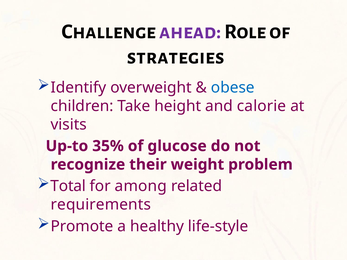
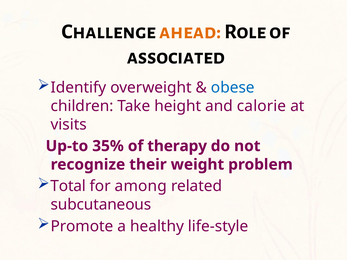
ahead colour: purple -> orange
strategies: strategies -> associated
glucose: glucose -> therapy
requirements: requirements -> subcutaneous
